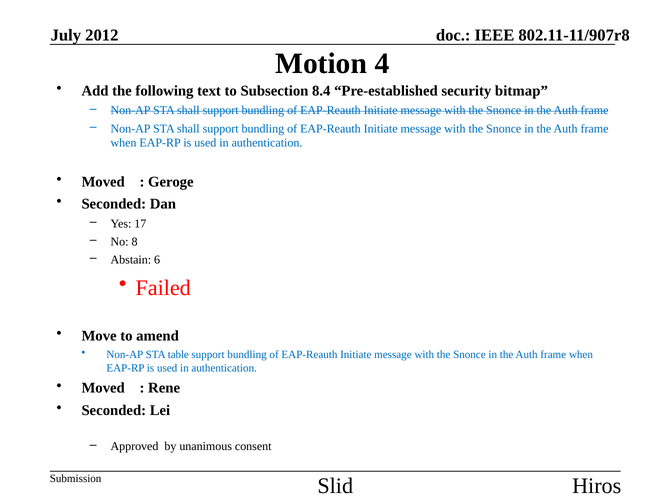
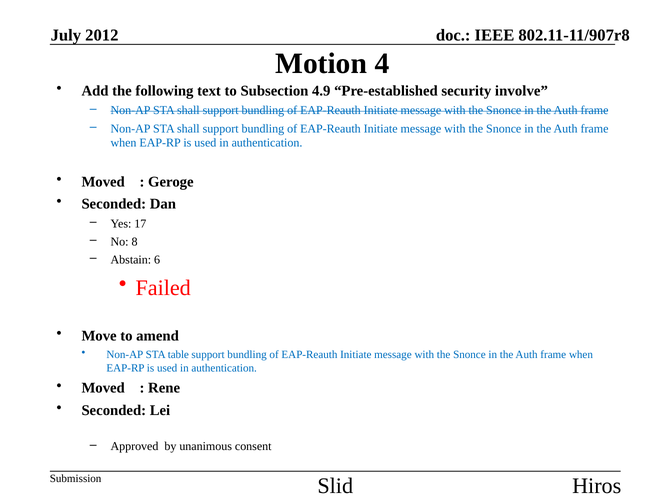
8.4: 8.4 -> 4.9
bitmap: bitmap -> involve
